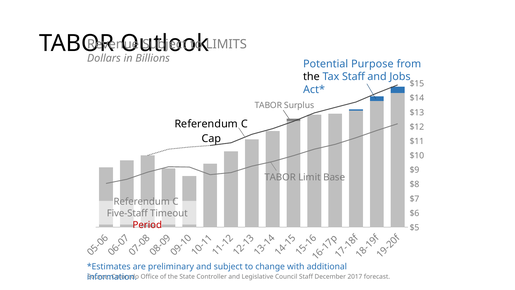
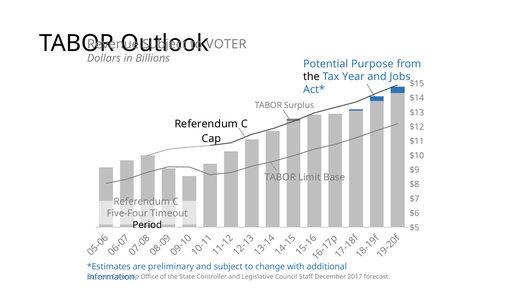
LIMITS: LIMITS -> VOTER
Tax Staff: Staff -> Year
Five-Staff: Five-Staff -> Five-Four
Period colour: red -> black
